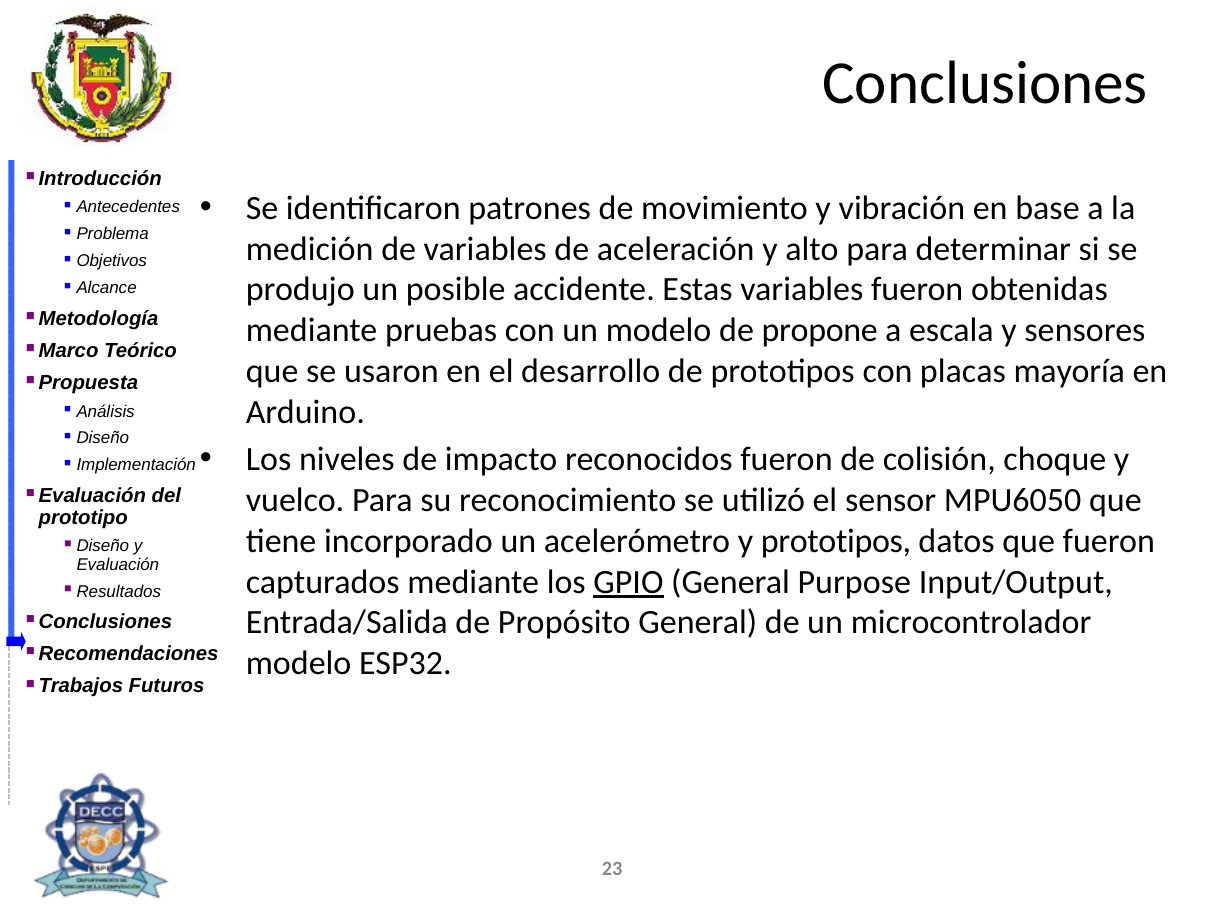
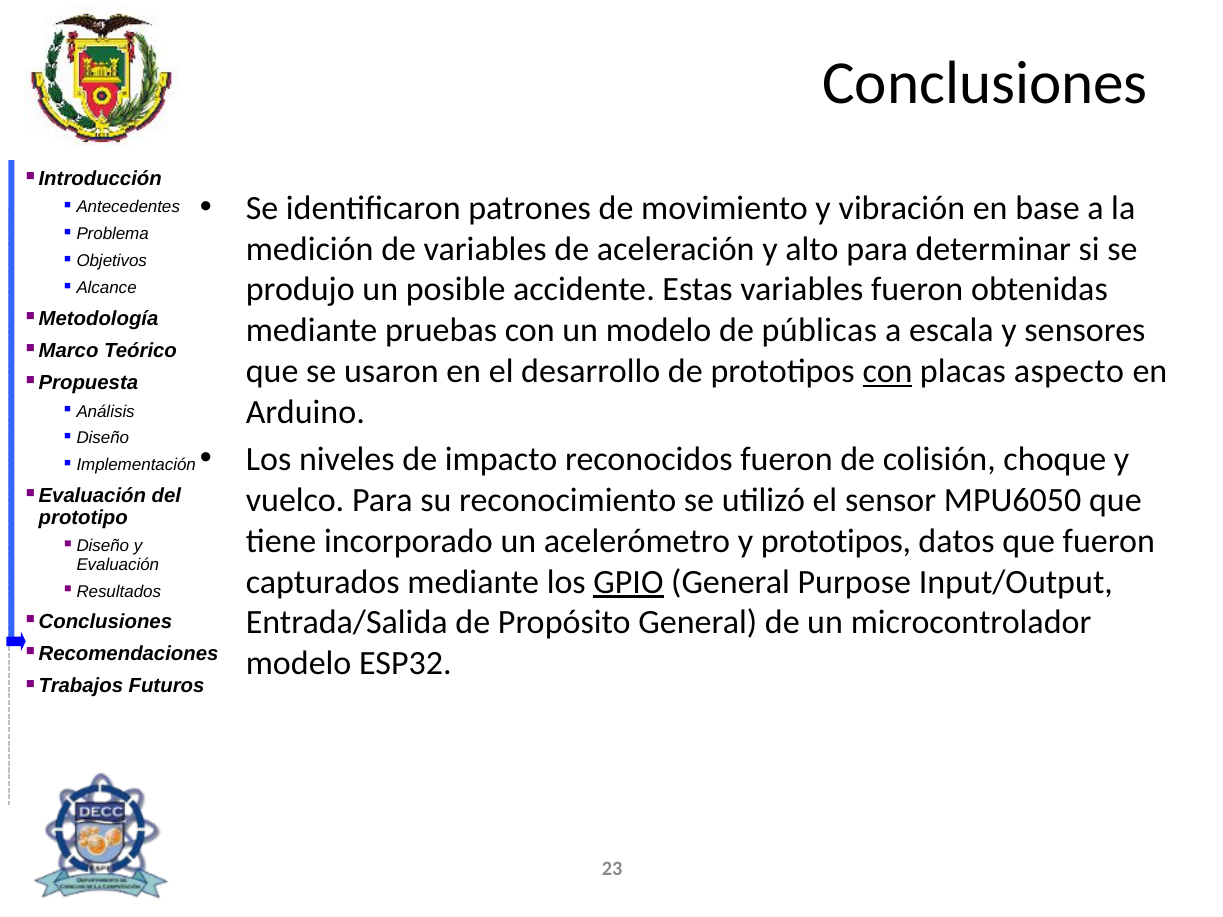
propone: propone -> públicas
con at (887, 371) underline: none -> present
mayoría: mayoría -> aspecto
